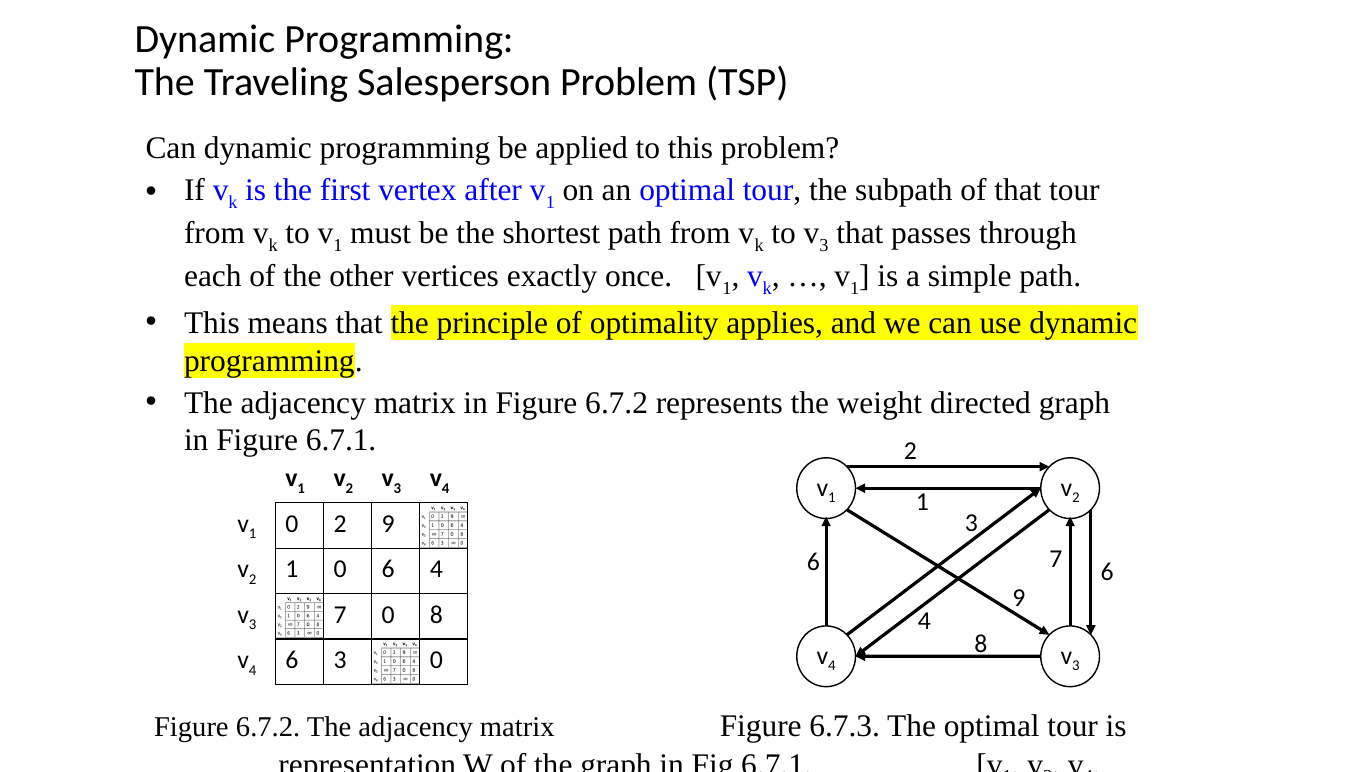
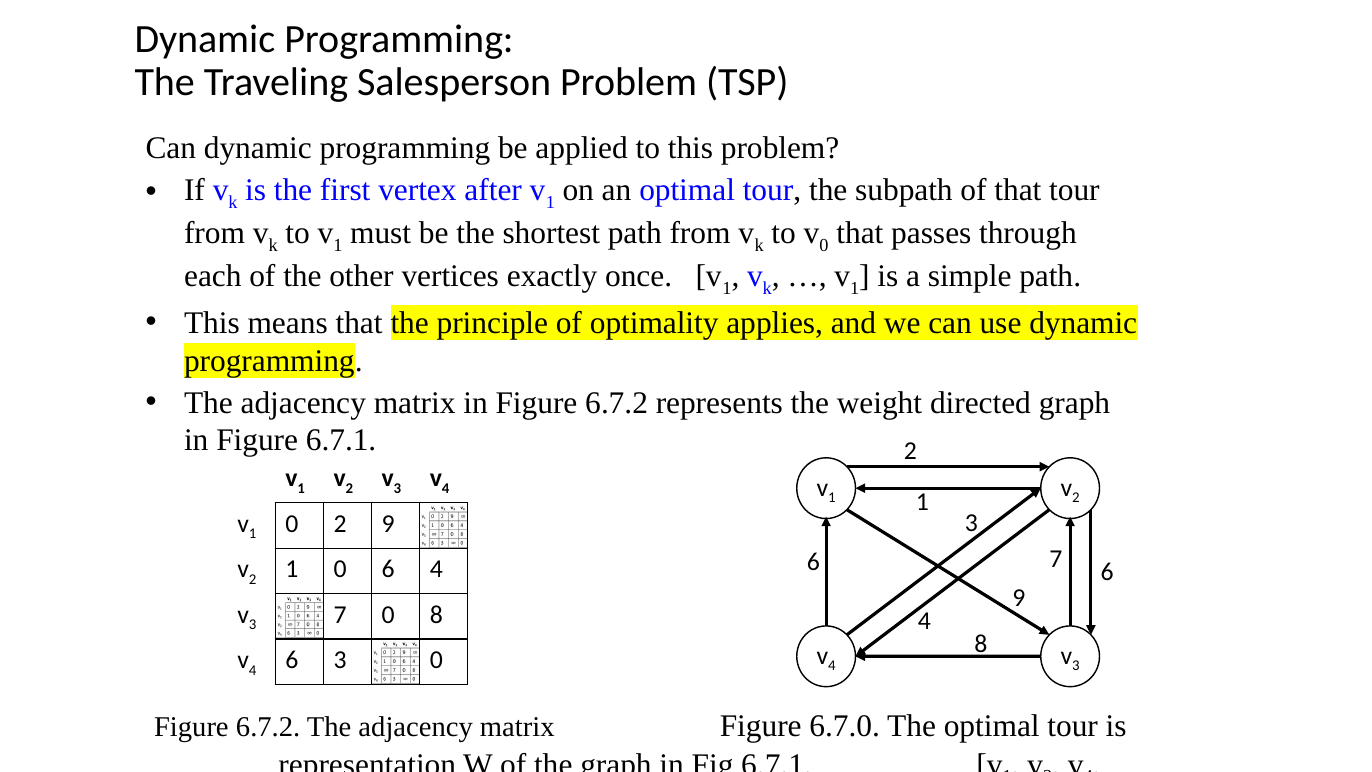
3 at (824, 245): 3 -> 0
6.7.3: 6.7.3 -> 6.7.0
